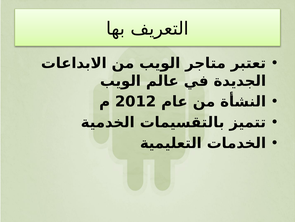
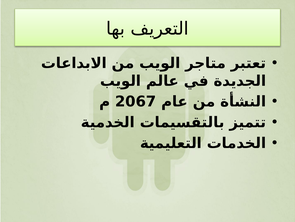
2012: 2012 -> 2067
